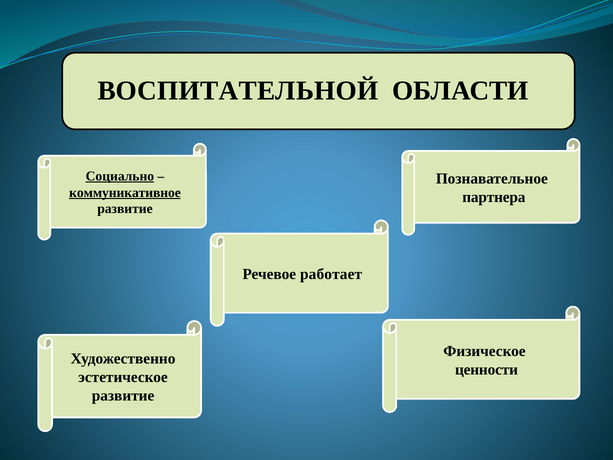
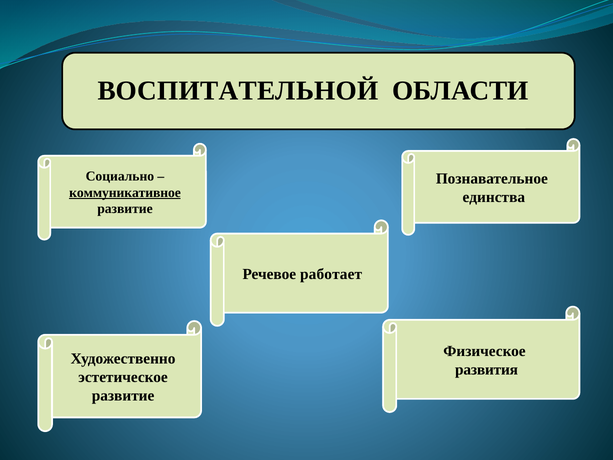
Социально underline: present -> none
партнера: партнера -> единства
ценности: ценности -> развития
